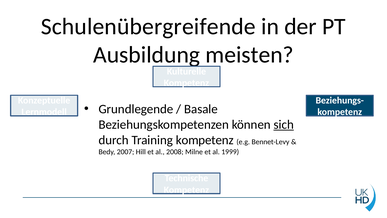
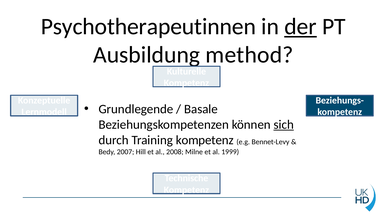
Schulenübergreifende: Schulenübergreifende -> Psychotherapeutinnen
der underline: none -> present
meisten: meisten -> method
